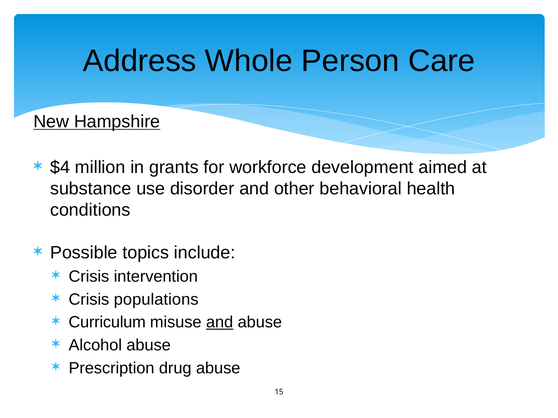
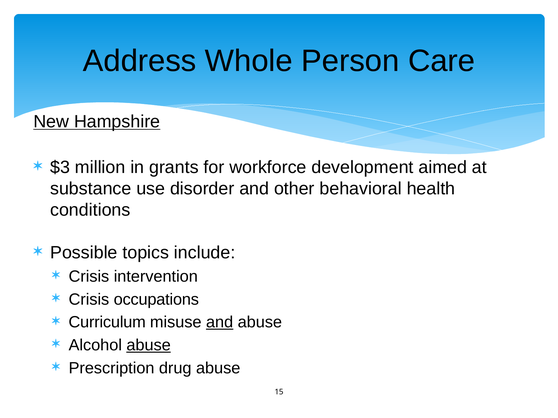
$4: $4 -> $3
populations: populations -> occupations
abuse at (149, 346) underline: none -> present
